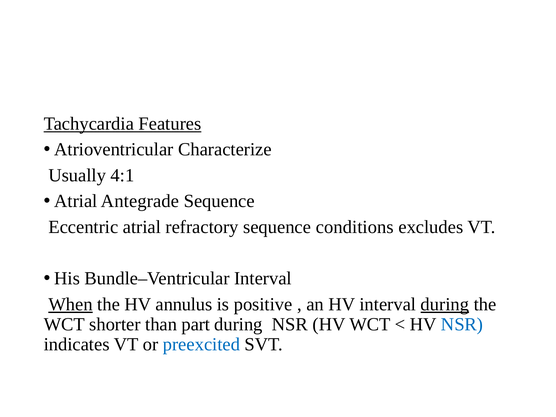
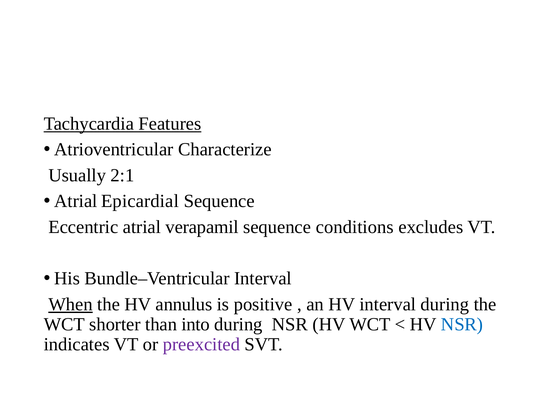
4:1: 4:1 -> 2:1
Antegrade: Antegrade -> Epicardial
refractory: refractory -> verapamil
during at (445, 304) underline: present -> none
part: part -> into
preexcited colour: blue -> purple
